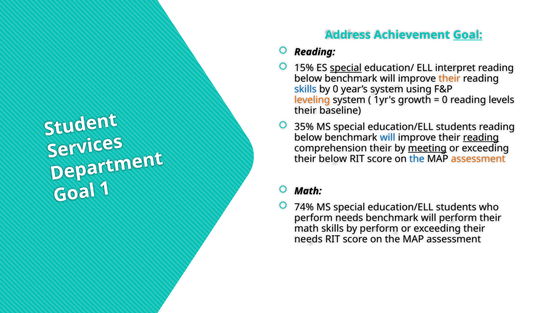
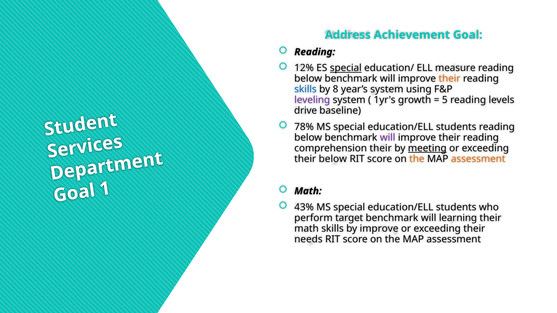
Goal underline: present -> none
15%: 15% -> 12%
interpret: interpret -> measure
by 0: 0 -> 8
leveling colour: orange -> purple
0 at (445, 100): 0 -> 5
their at (306, 111): their -> drive
35%: 35% -> 78%
will at (388, 138) colour: blue -> purple
reading at (481, 138) underline: present -> none
the at (417, 159) colour: blue -> orange
74%: 74% -> 43%
perform needs: needs -> target
will perform: perform -> learning
by perform: perform -> improve
